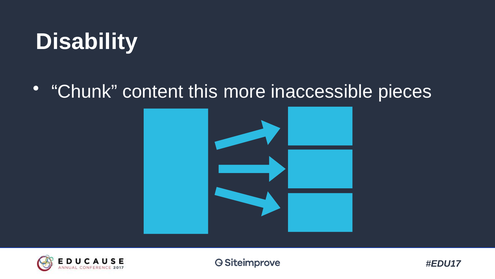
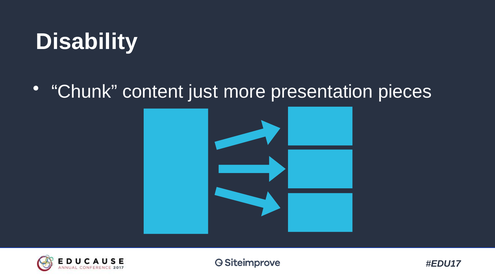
this: this -> just
inaccessible: inaccessible -> presentation
